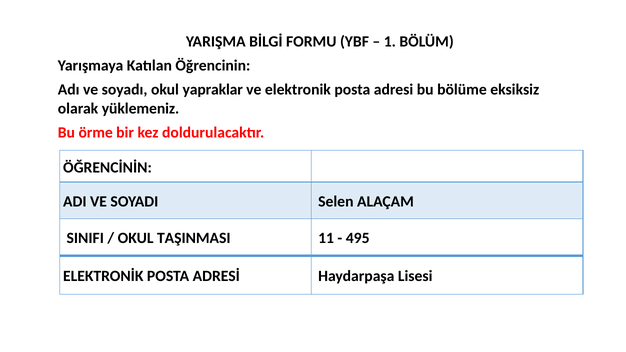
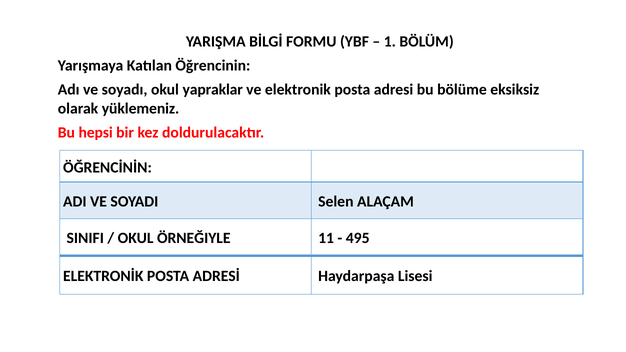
örme: örme -> hepsi
TAŞINMASI: TAŞINMASI -> ÖRNEĞIYLE
